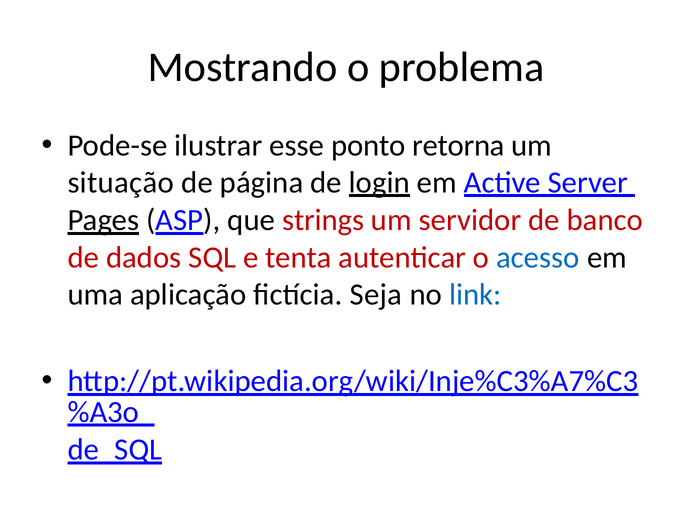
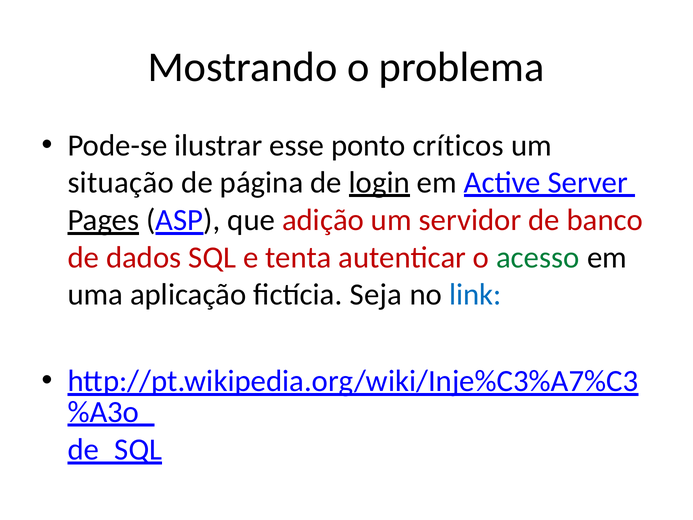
retorna: retorna -> críticos
strings: strings -> adição
acesso colour: blue -> green
